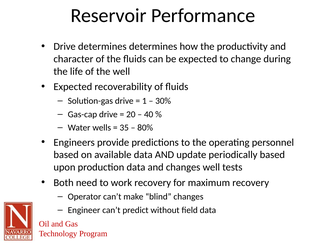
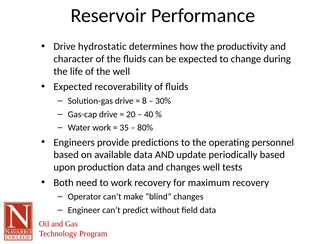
Drive determines: determines -> hydrostatic
1: 1 -> 8
Water wells: wells -> work
